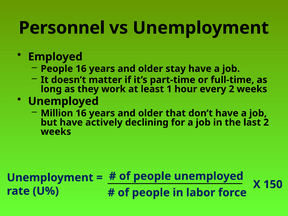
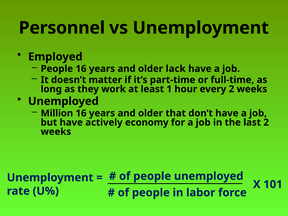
stay: stay -> lack
declining: declining -> economy
150: 150 -> 101
